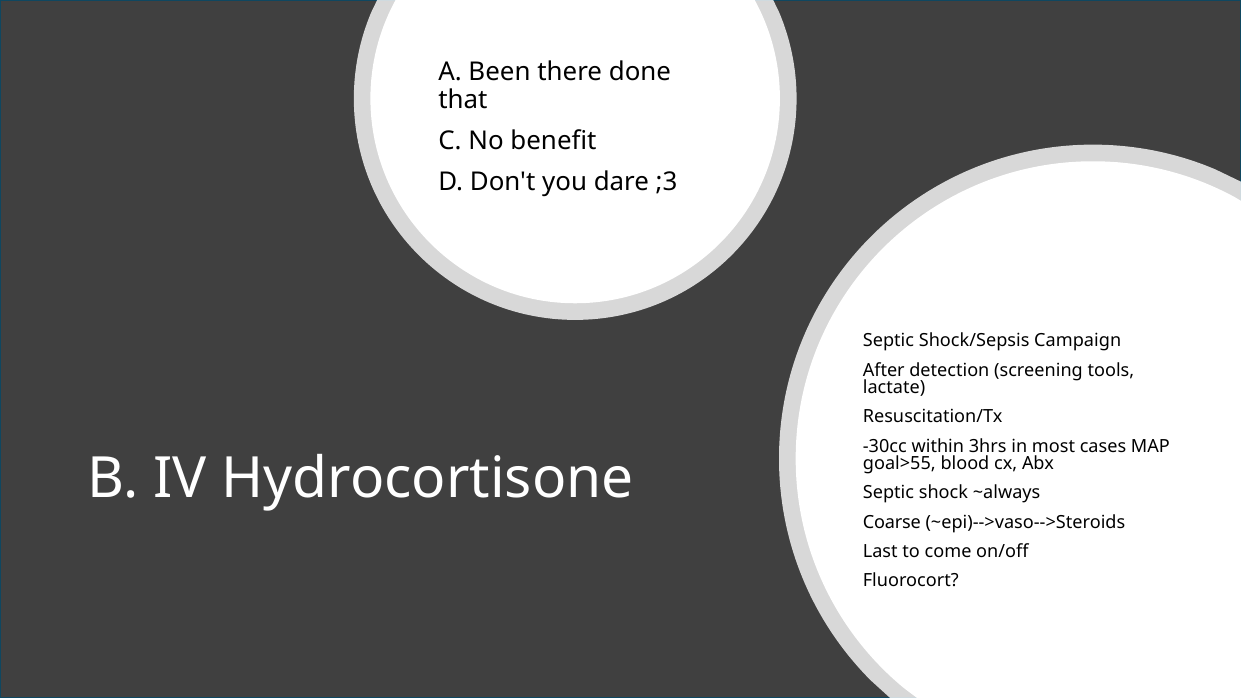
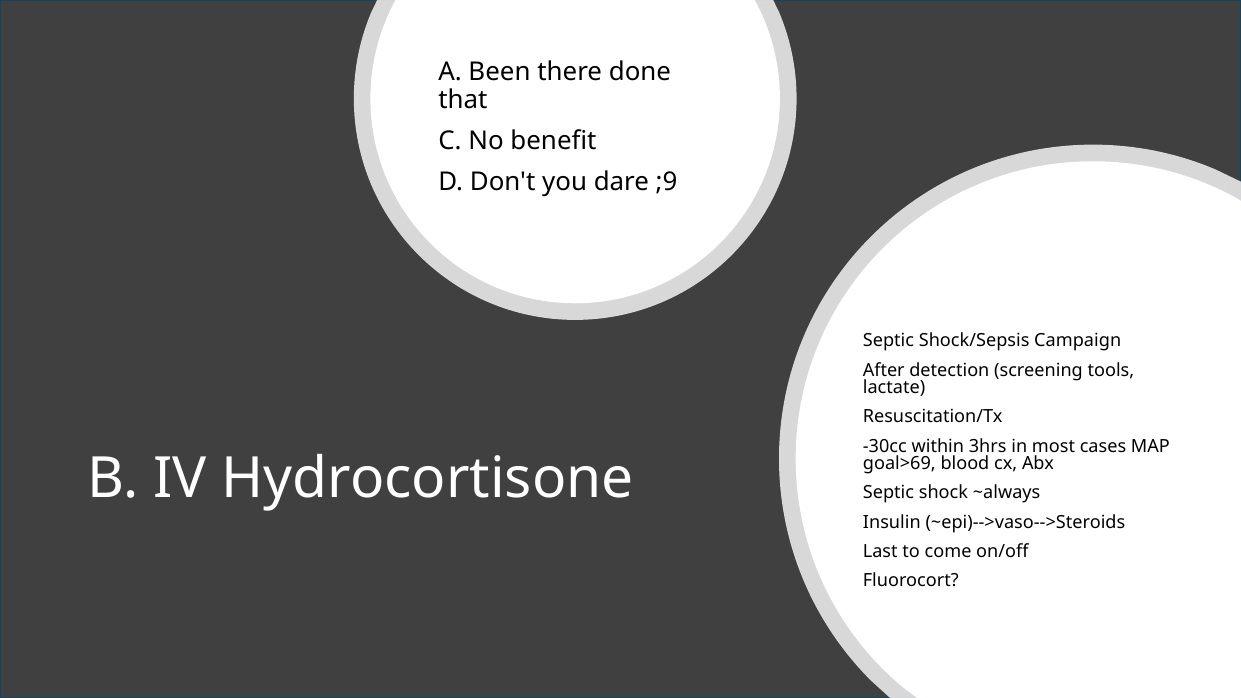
;3: ;3 -> ;9
goal>55: goal>55 -> goal>69
Coarse: Coarse -> Insulin
